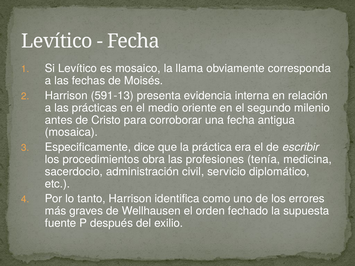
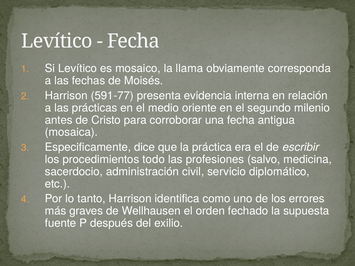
591-13: 591-13 -> 591-77
obra: obra -> todo
tenía: tenía -> salvo
